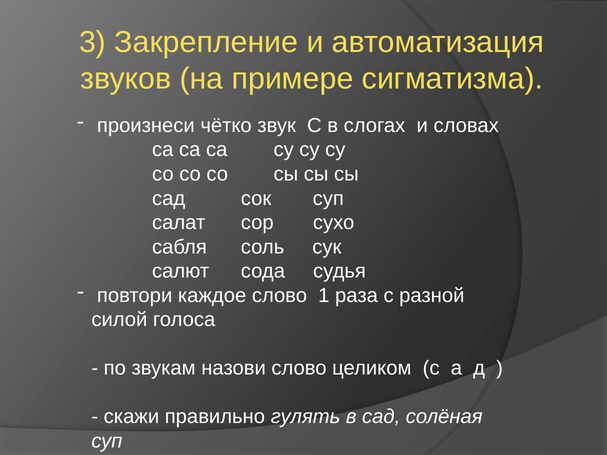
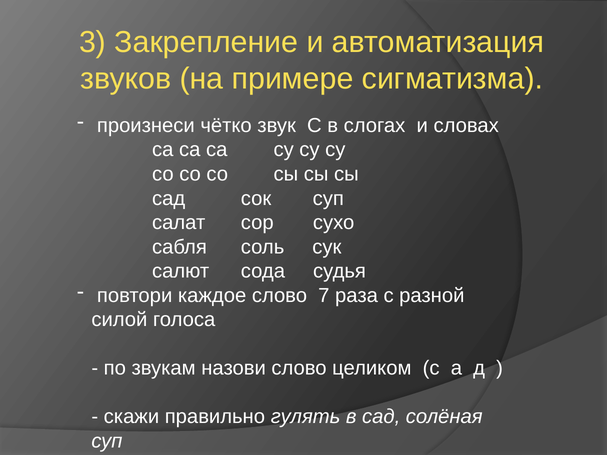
1: 1 -> 7
